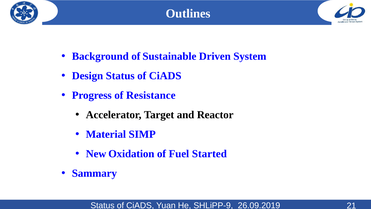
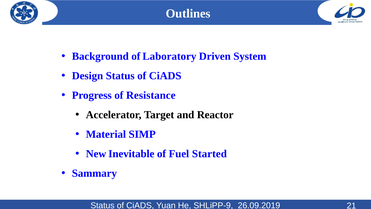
Sustainable: Sustainable -> Laboratory
Oxidation: Oxidation -> Inevitable
